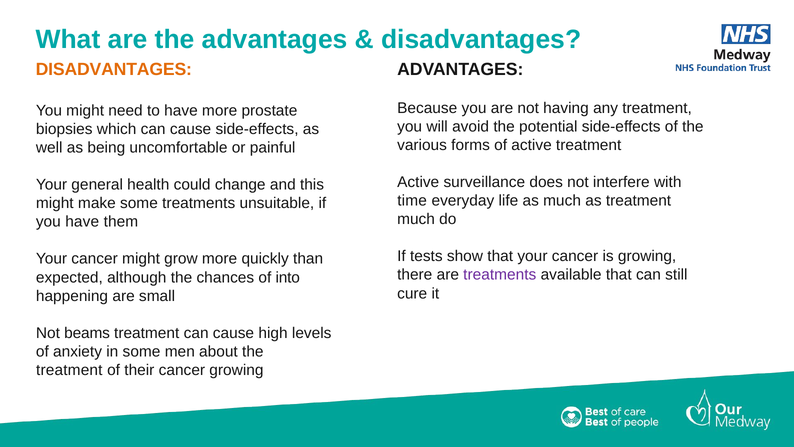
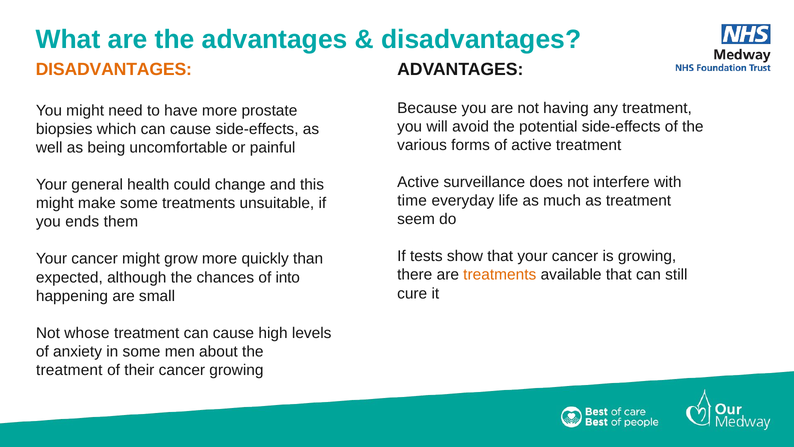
much at (416, 219): much -> seem
you have: have -> ends
treatments at (500, 275) colour: purple -> orange
beams: beams -> whose
